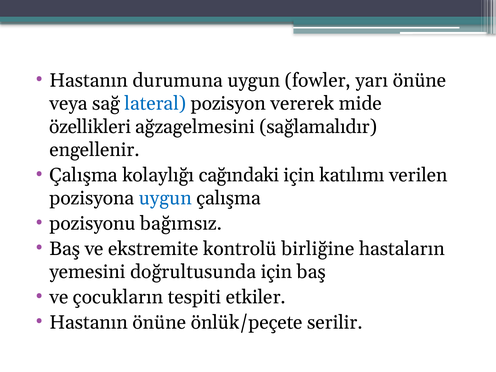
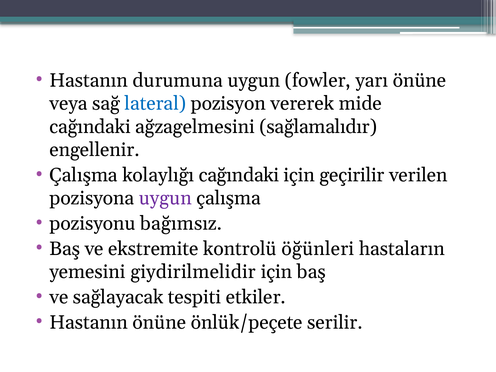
özellikleri at (90, 127): özellikleri -> cağındaki
katılımı: katılımı -> geçirilir
uygun at (165, 198) colour: blue -> purple
birliğine: birliğine -> öğünleri
doğrultusunda: doğrultusunda -> giydirilmelidir
çocukların: çocukların -> sağlayacak
